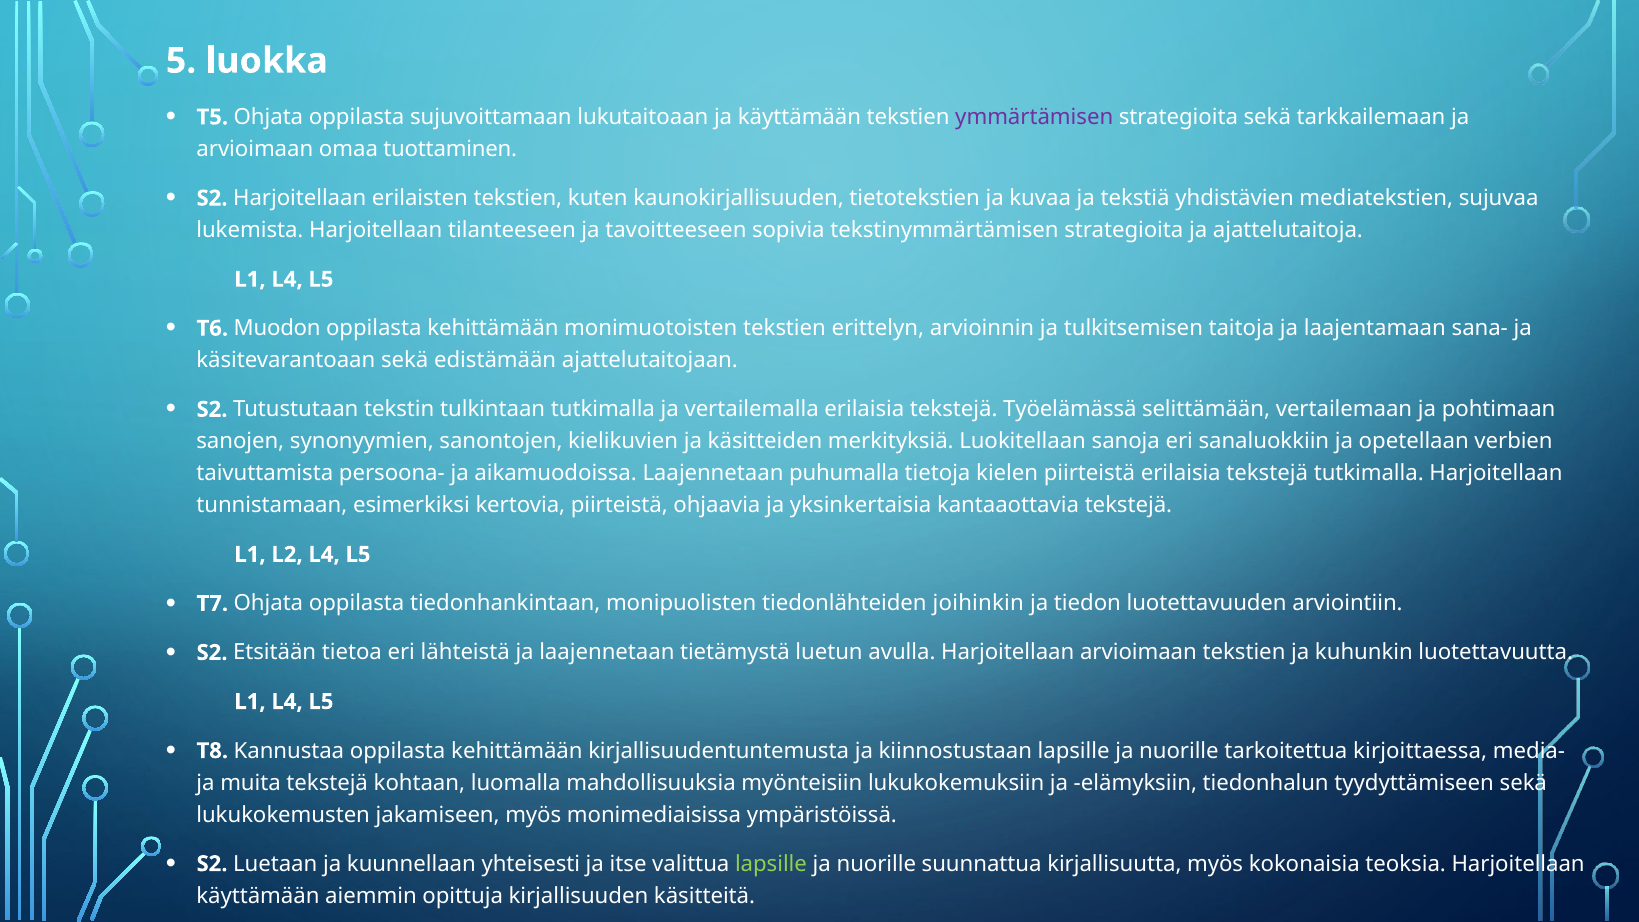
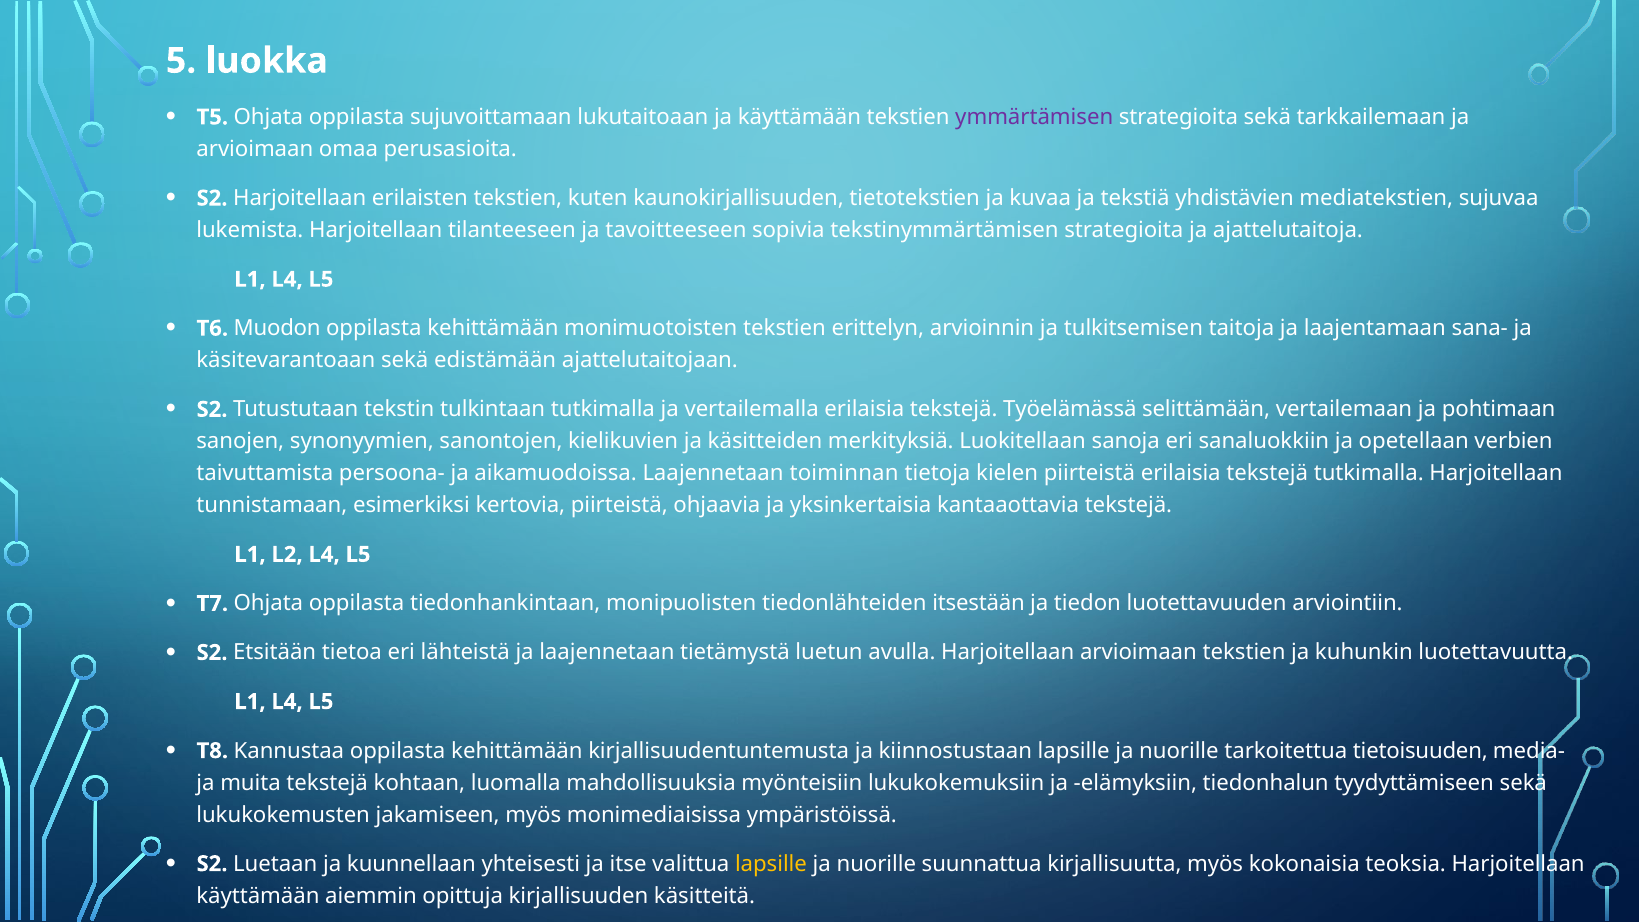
tuottaminen: tuottaminen -> perusasioita
puhumalla: puhumalla -> toiminnan
joihinkin: joihinkin -> itsestään
kirjoittaessa: kirjoittaessa -> tietoisuuden
lapsille at (771, 864) colour: light green -> yellow
